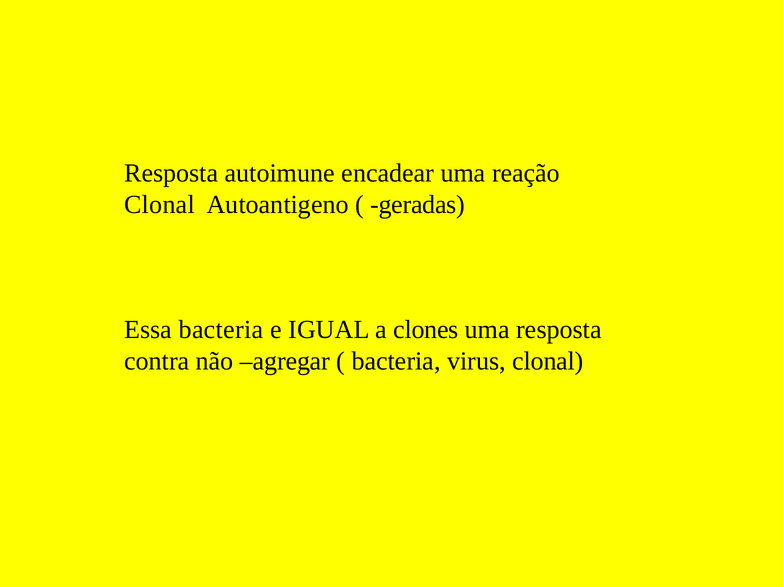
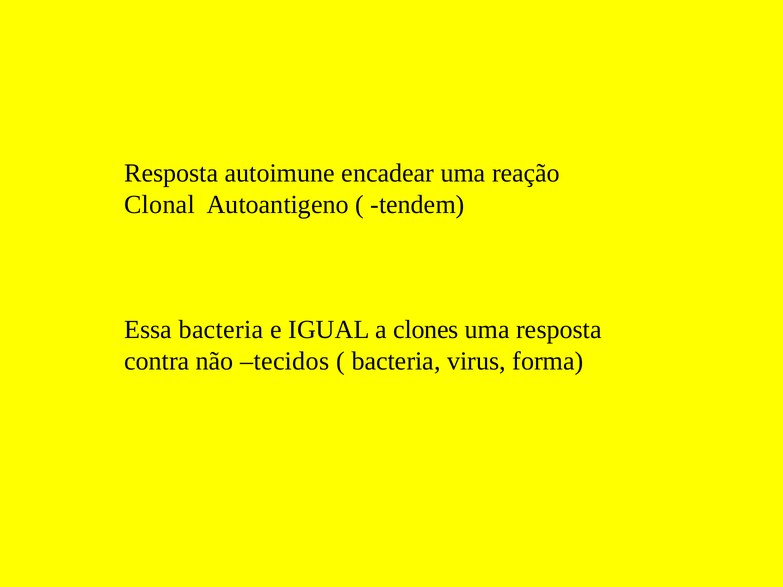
geradas: geradas -> tendem
agregar: agregar -> tecidos
virus clonal: clonal -> forma
